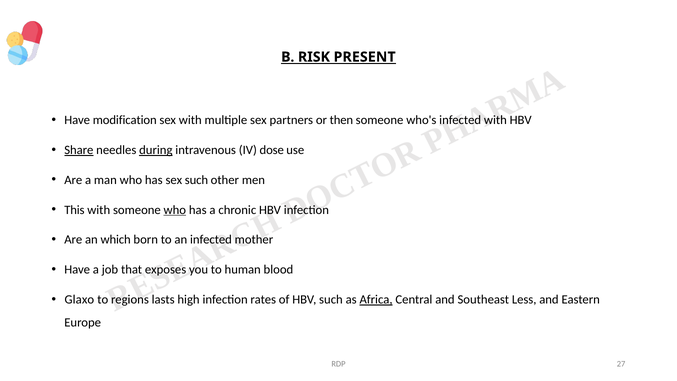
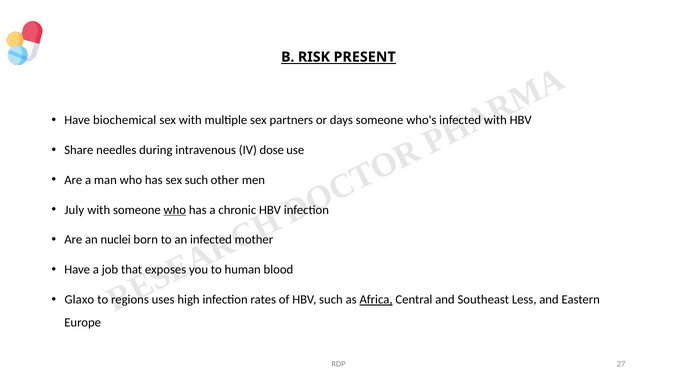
modification: modification -> biochemical
then: then -> days
Share underline: present -> none
during underline: present -> none
This: This -> July
which: which -> nuclei
lasts: lasts -> uses
